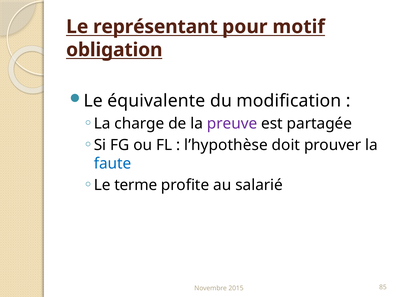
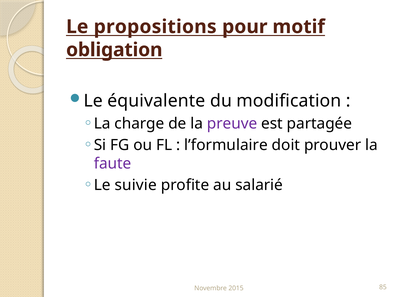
représentant: représentant -> propositions
l’hypothèse: l’hypothèse -> l’formulaire
faute colour: blue -> purple
terme: terme -> suivie
